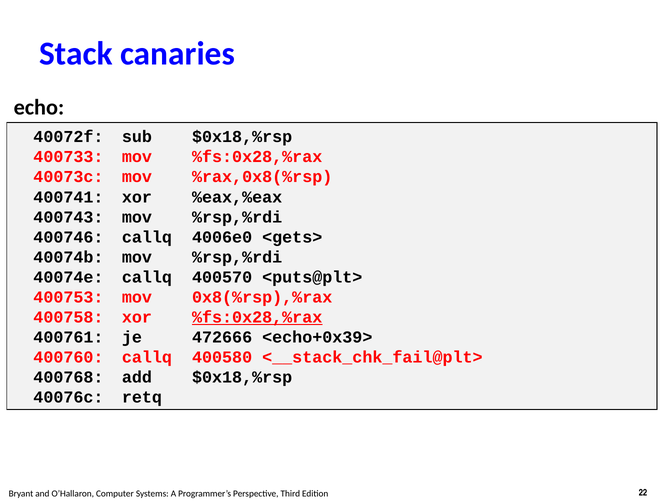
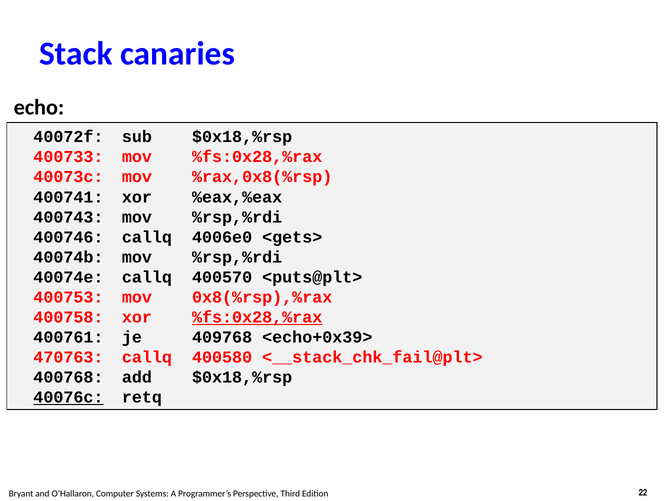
472666: 472666 -> 409768
400760: 400760 -> 470763
40076c underline: none -> present
